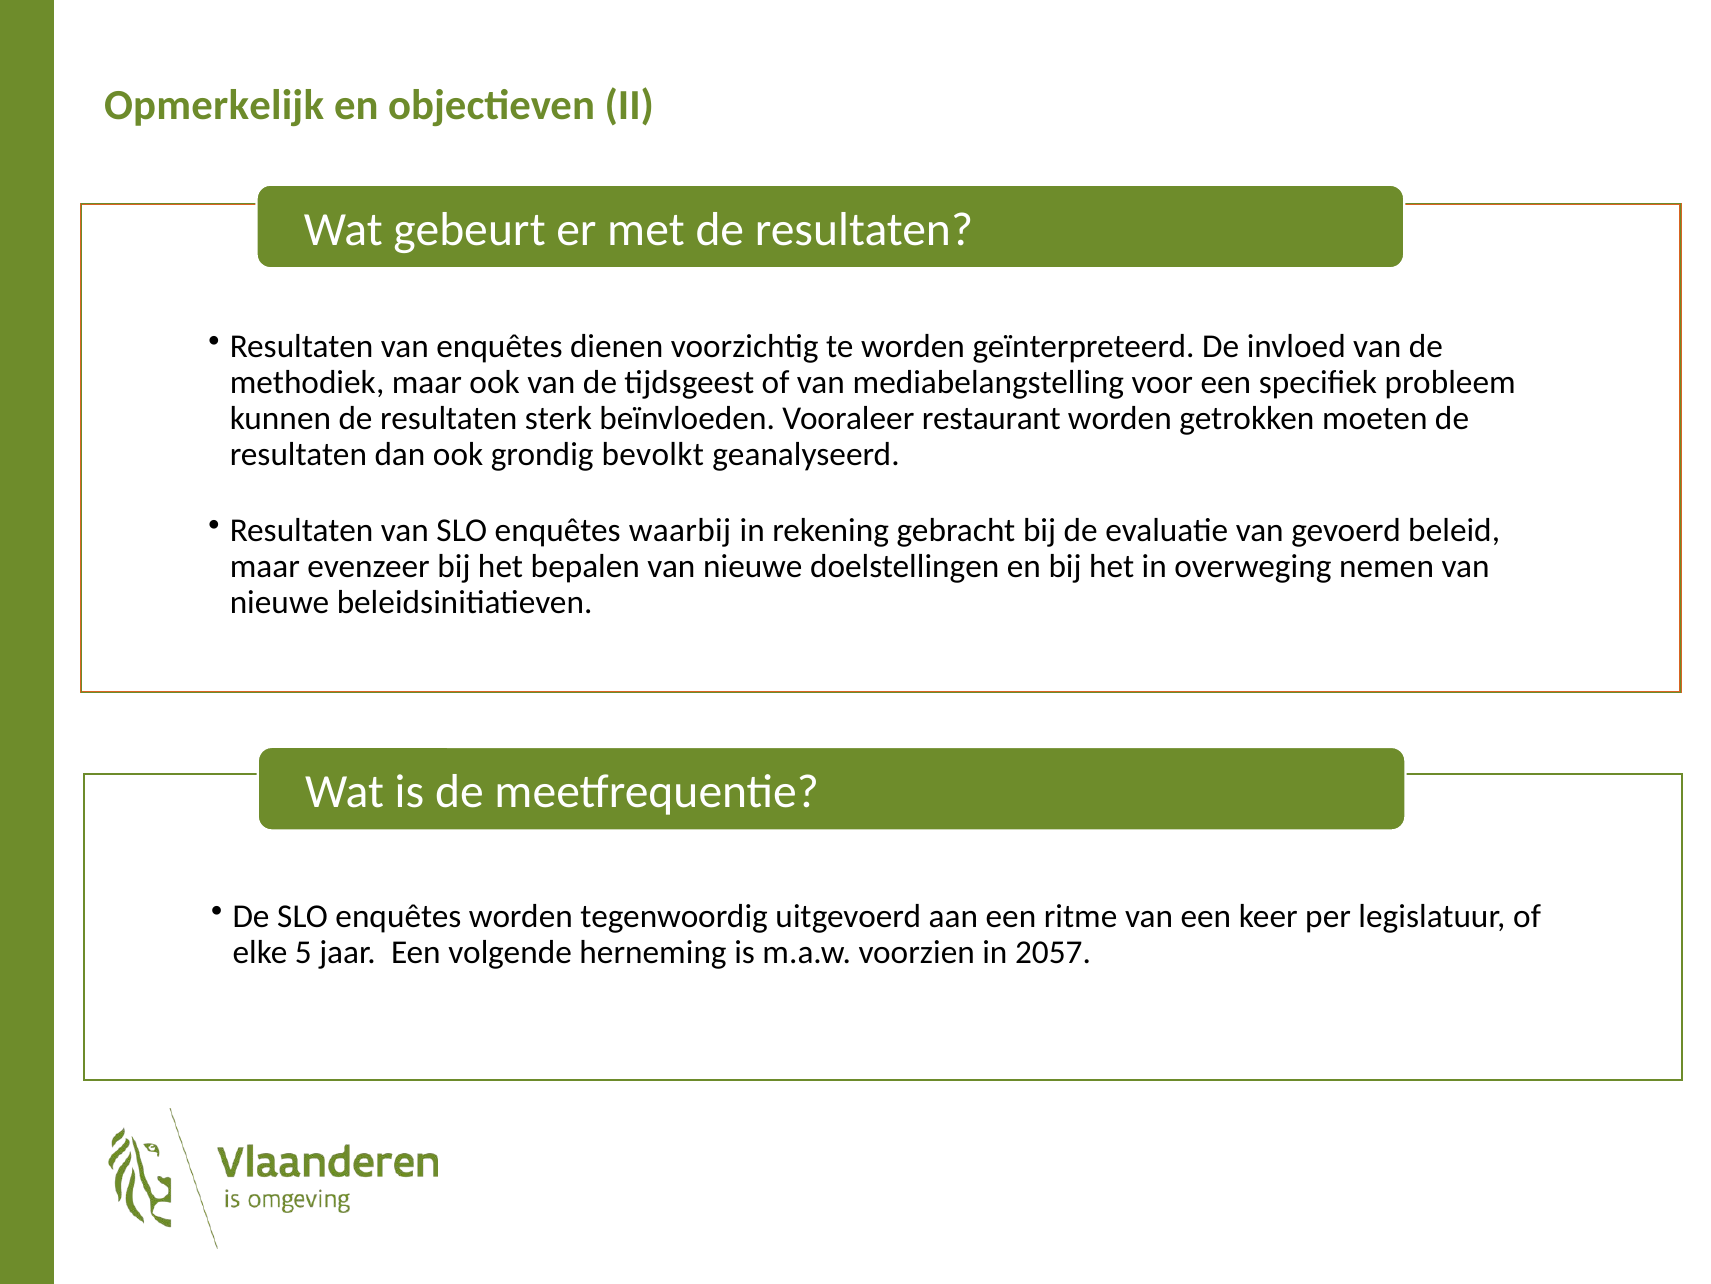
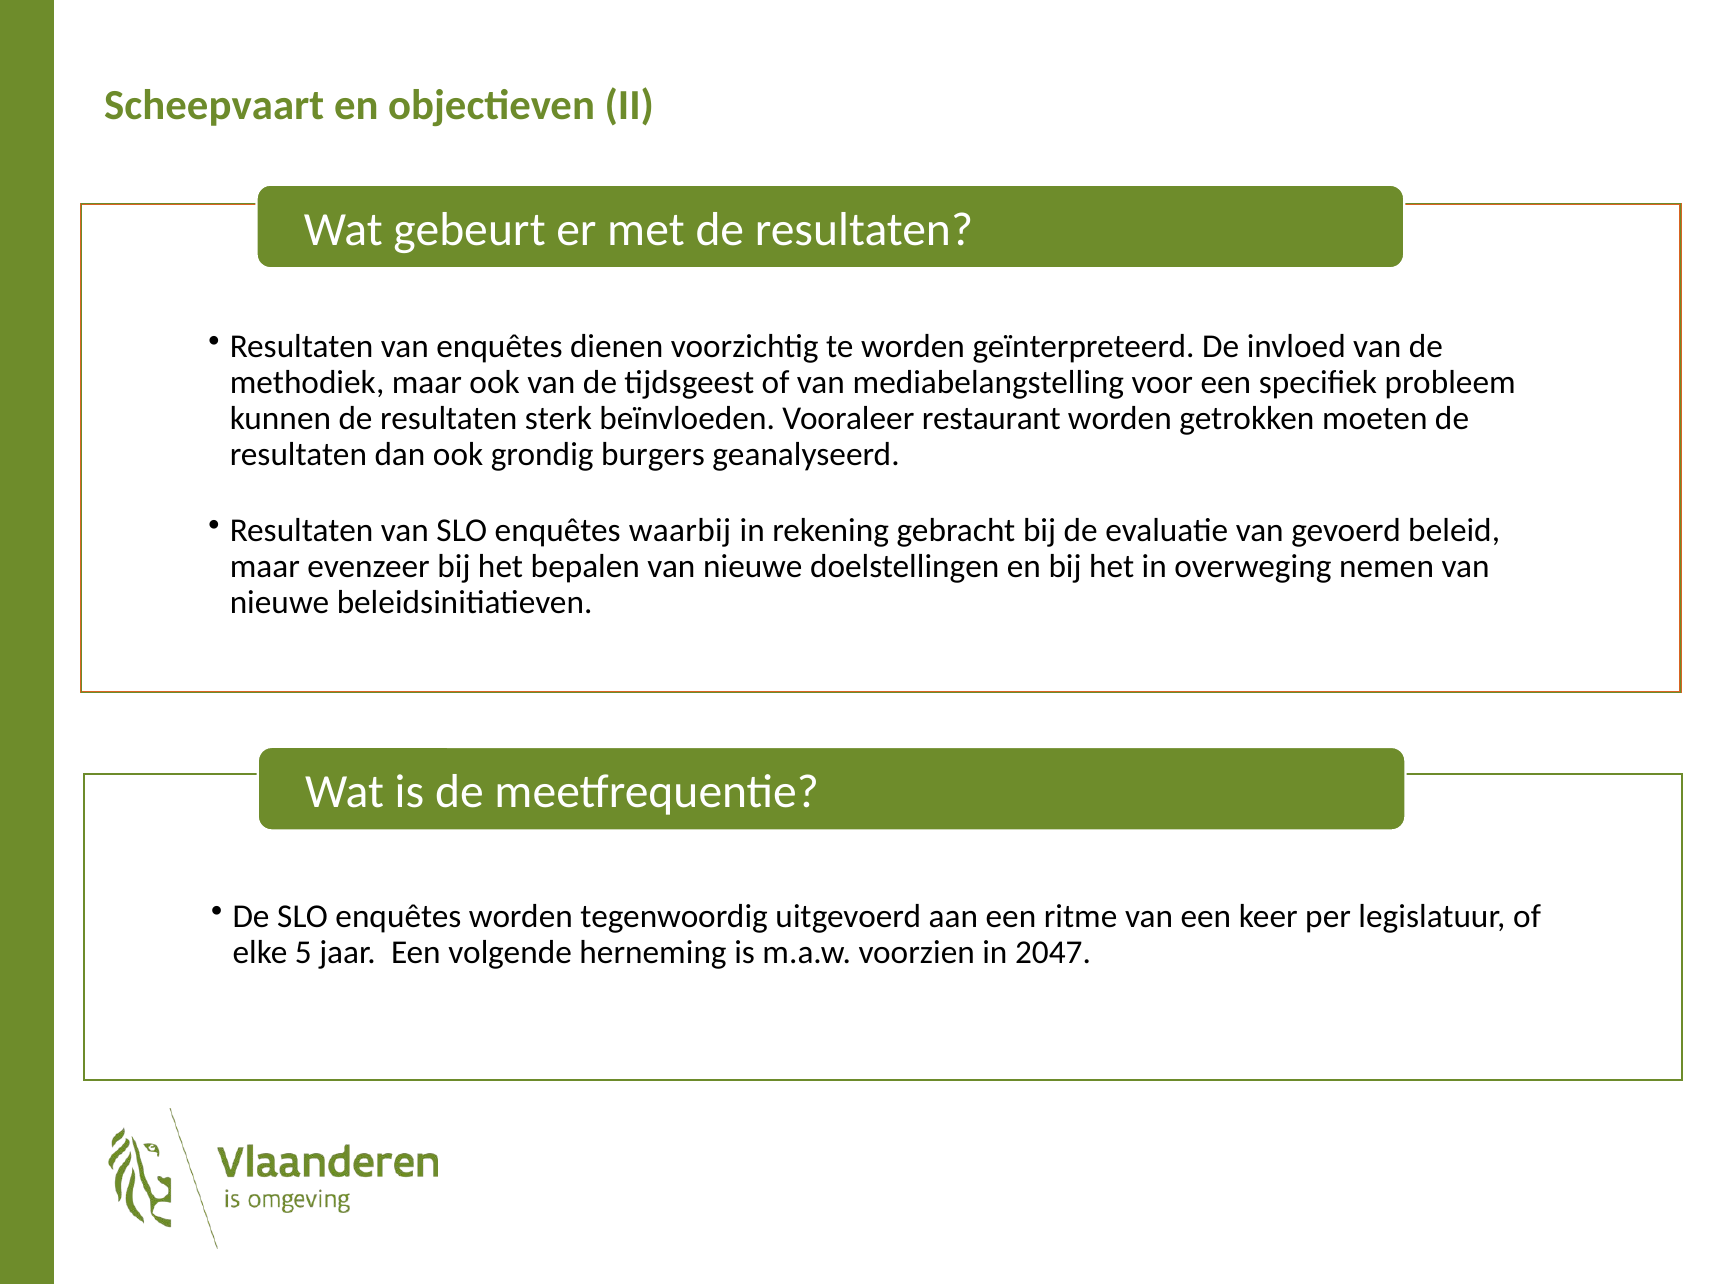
Opmerkelijk: Opmerkelijk -> Scheepvaart
bevolkt: bevolkt -> burgers
2057: 2057 -> 2047
